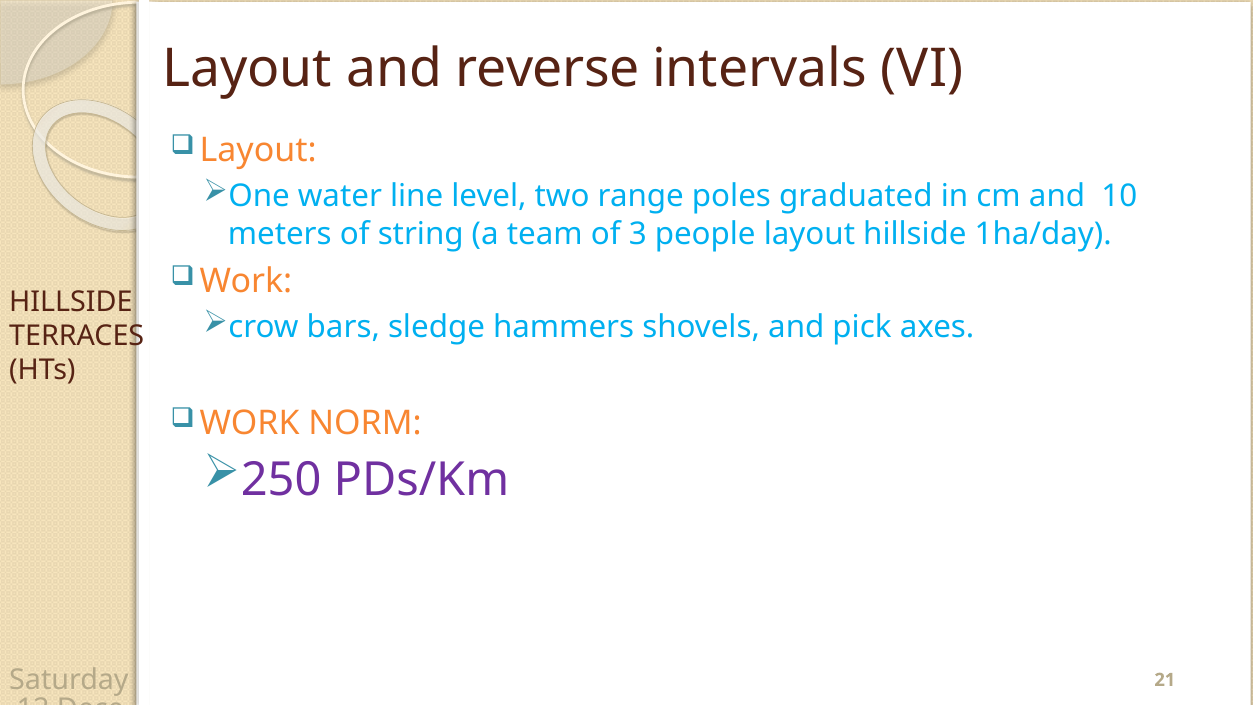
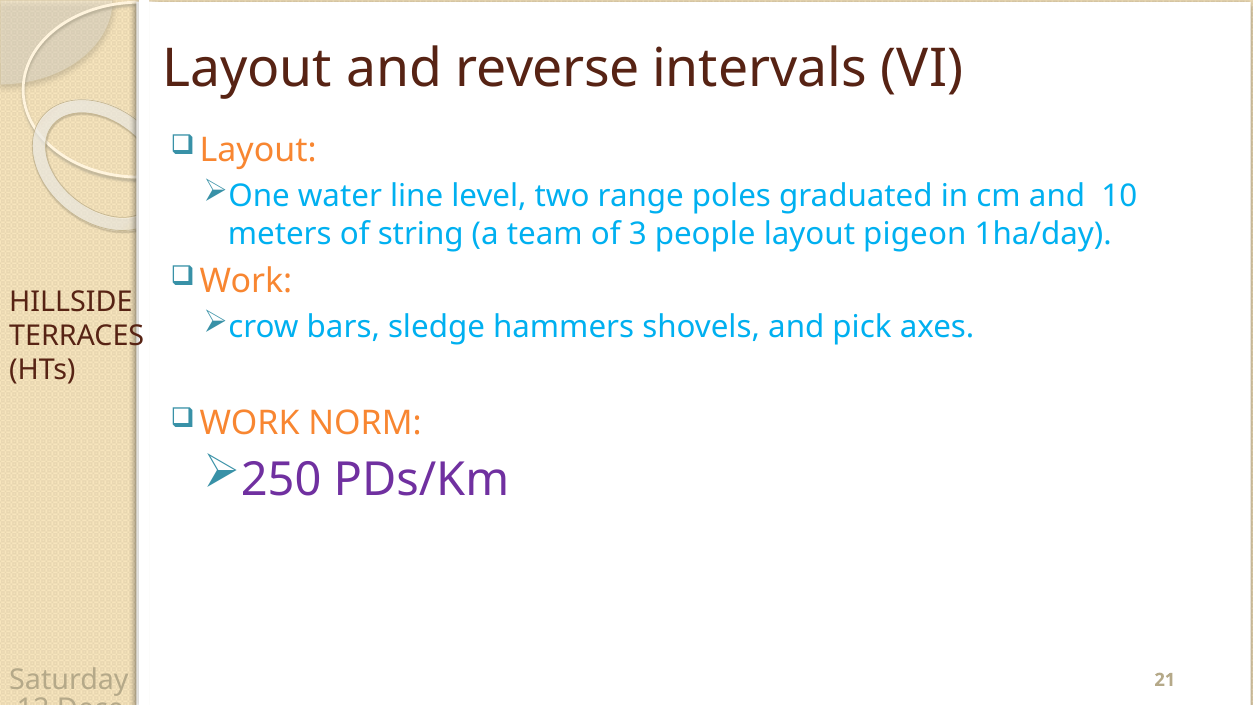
layout hillside: hillside -> pigeon
